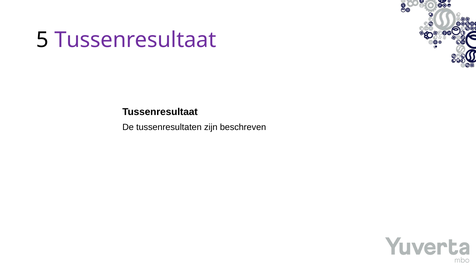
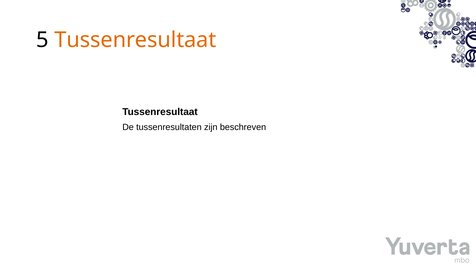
Tussenresultaat at (135, 40) colour: purple -> orange
